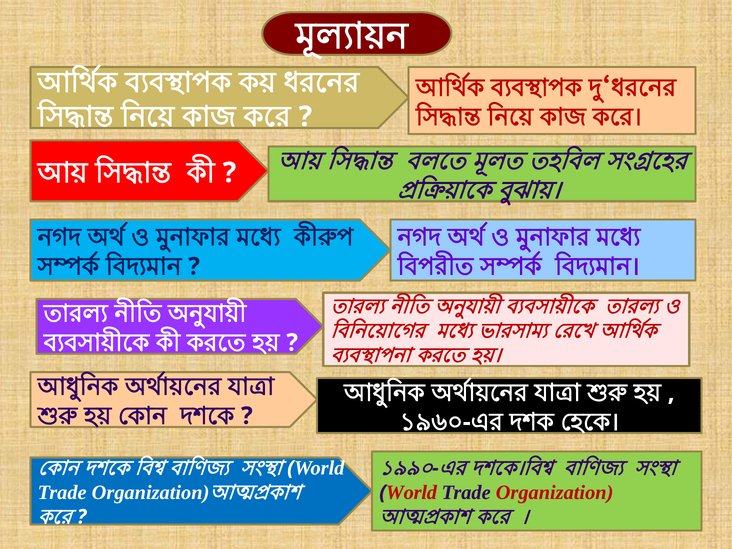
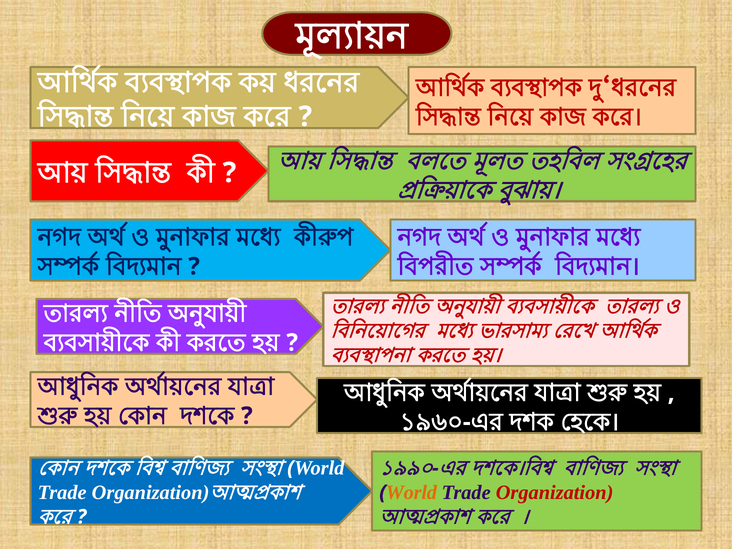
World at (411, 492) colour: red -> orange
